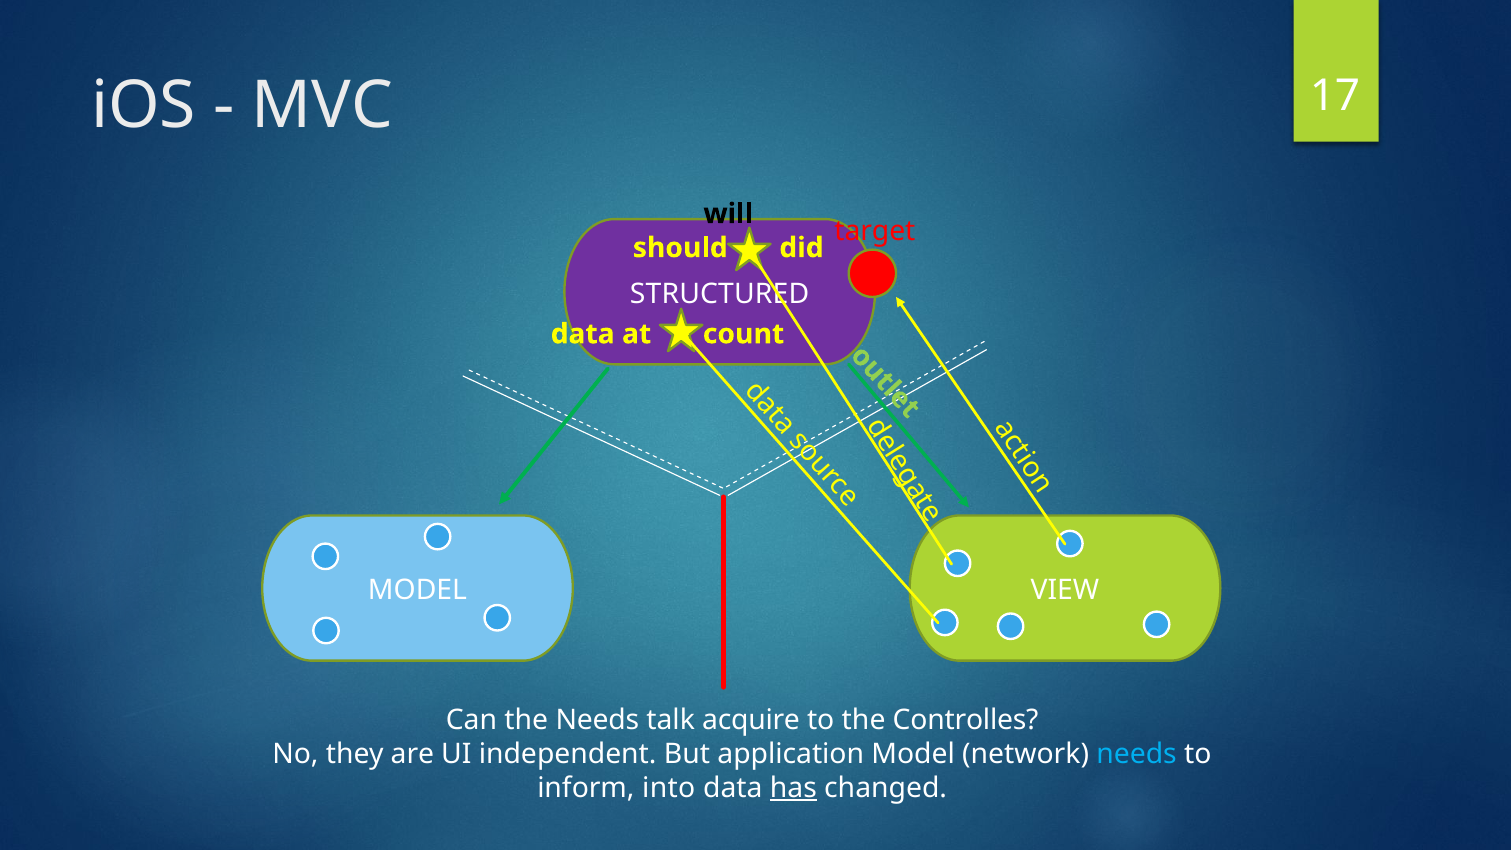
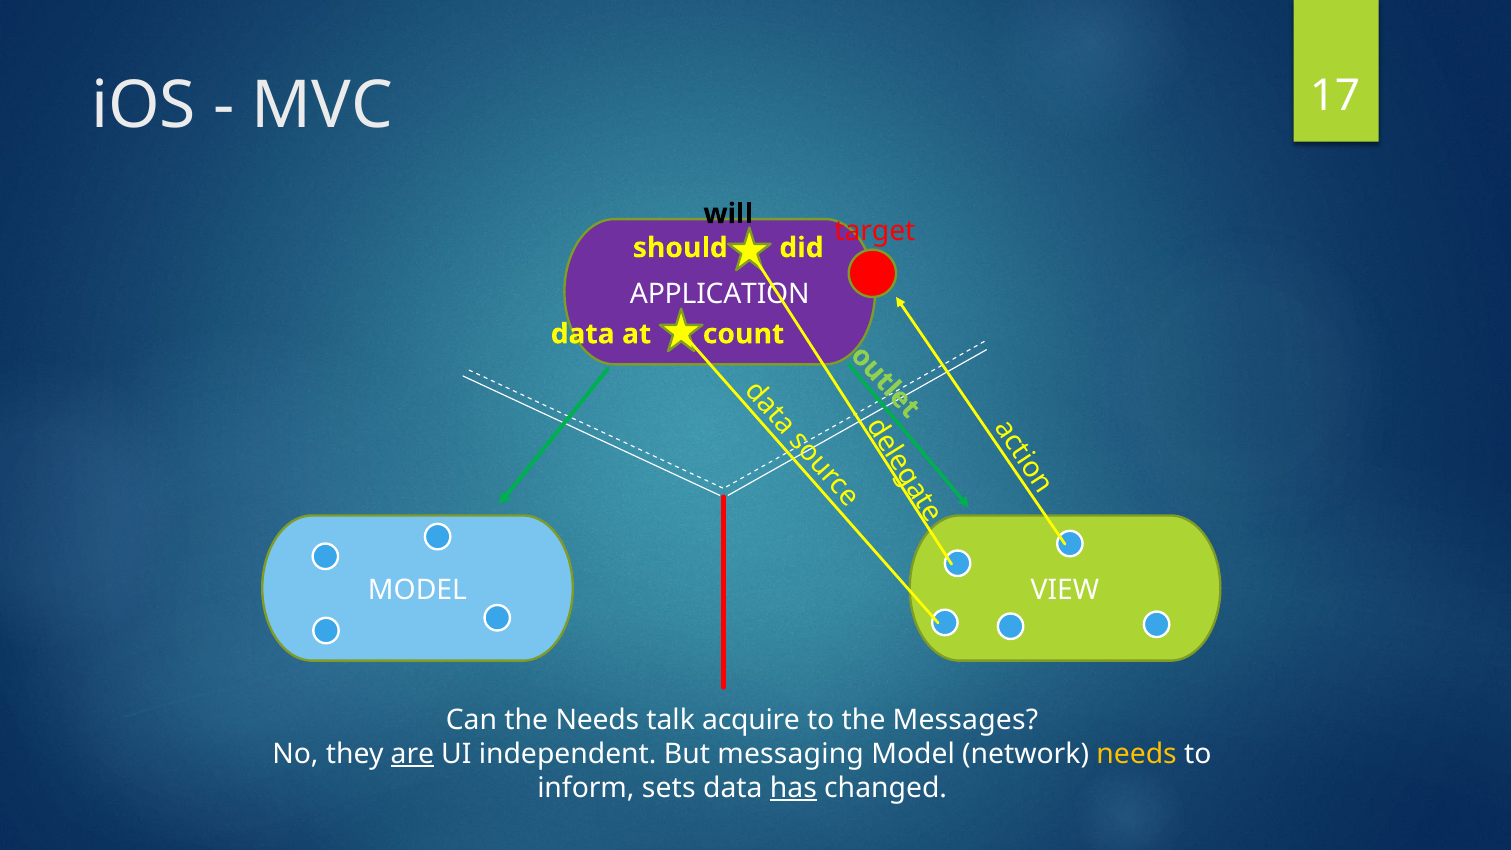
STRUCTURED: STRUCTURED -> APPLICATION
Controlles: Controlles -> Messages
are underline: none -> present
application: application -> messaging
needs at (1137, 754) colour: light blue -> yellow
into: into -> sets
